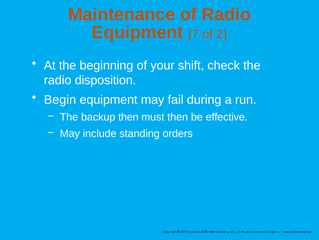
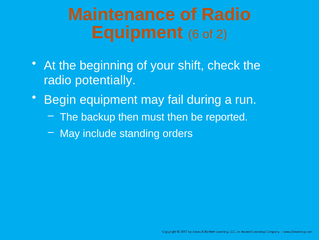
7: 7 -> 6
disposition: disposition -> potentially
effective: effective -> reported
